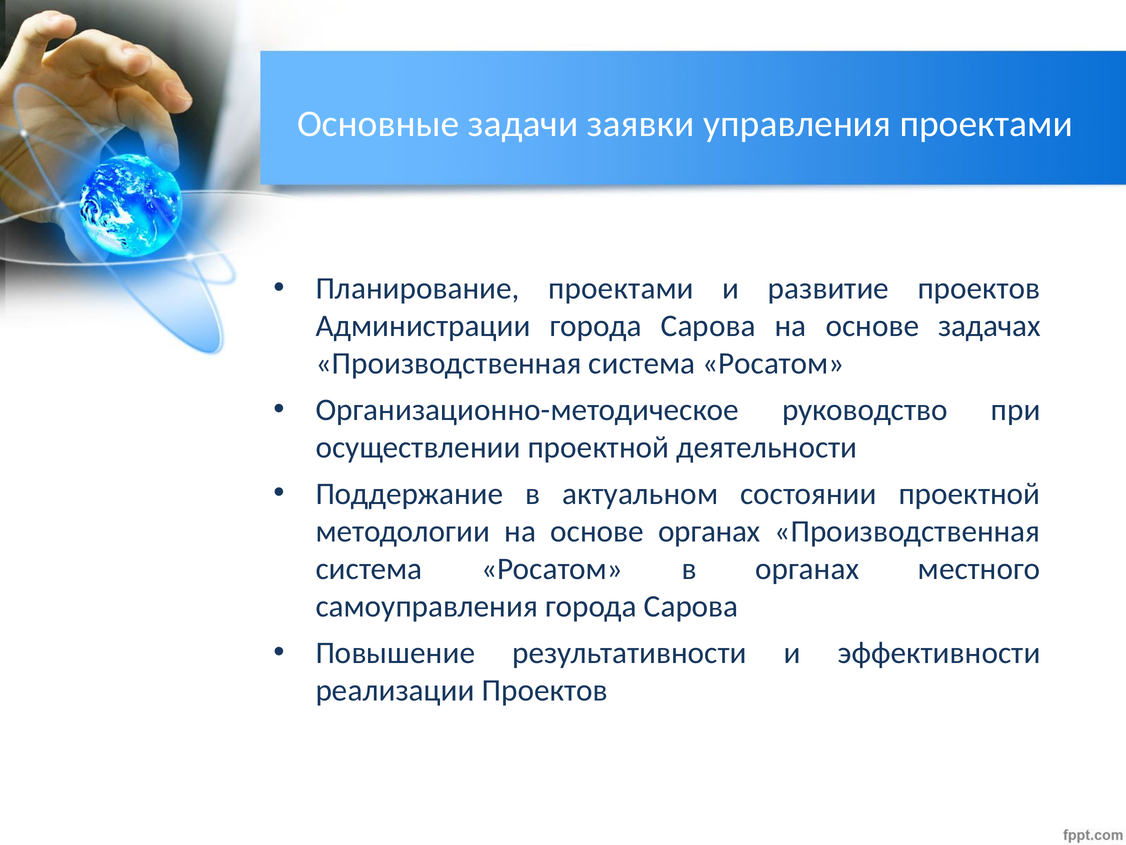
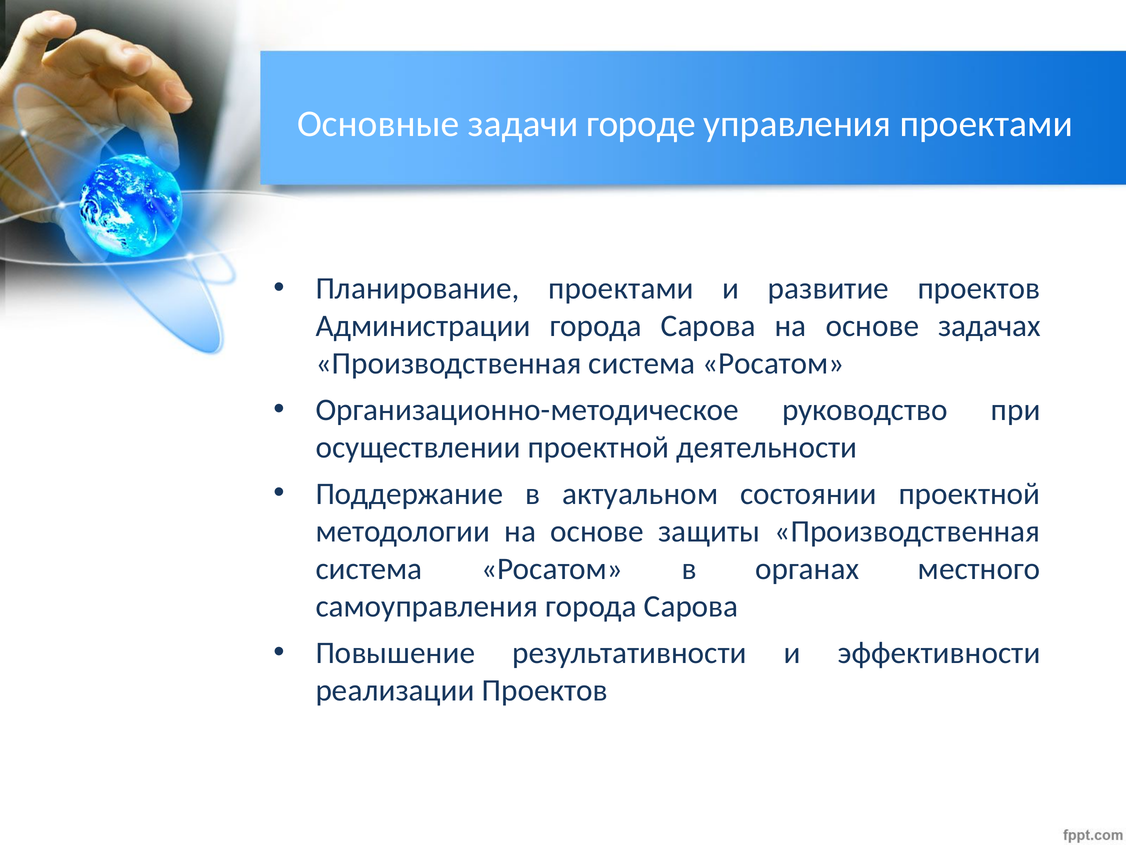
заявки: заявки -> городе
основе органах: органах -> защиты
